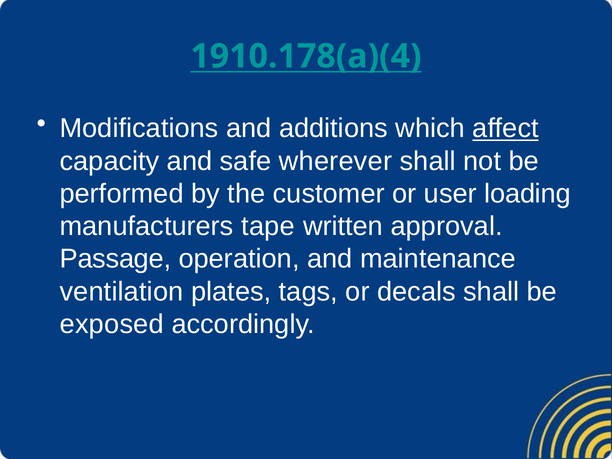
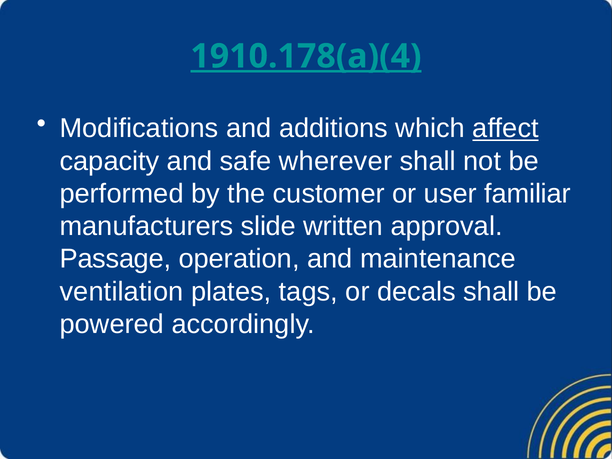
1910.178(a)(4 underline: none -> present
loading: loading -> familiar
tape: tape -> slide
exposed: exposed -> powered
